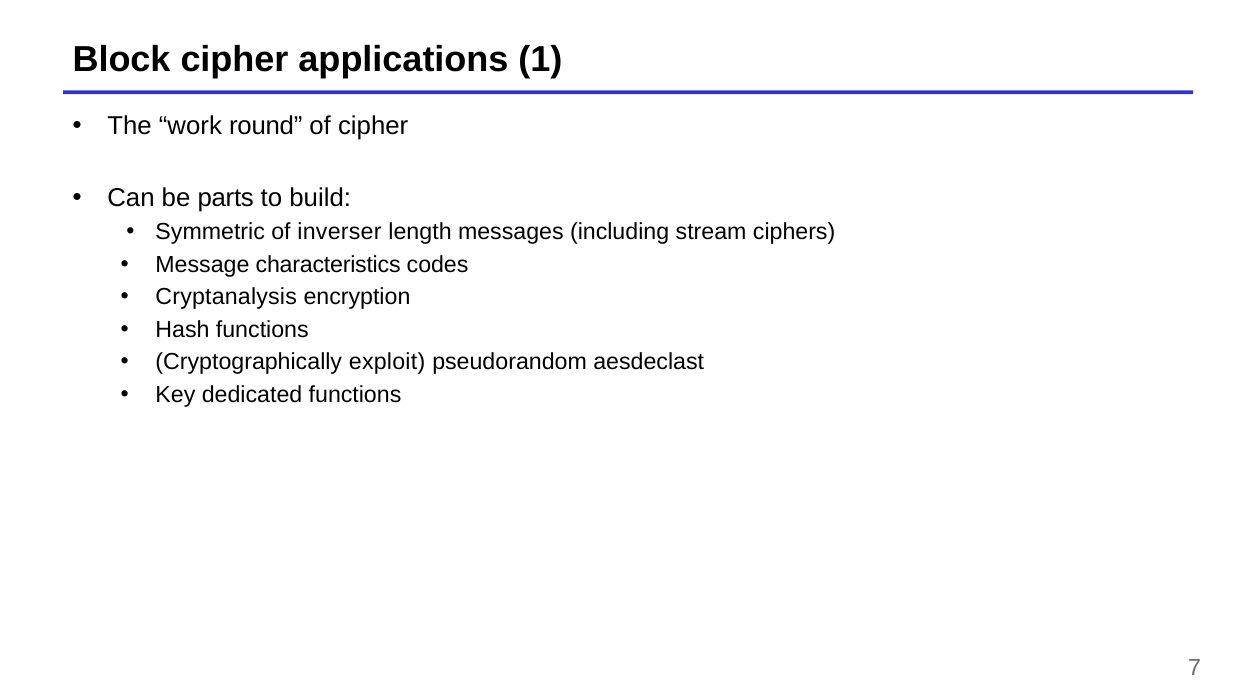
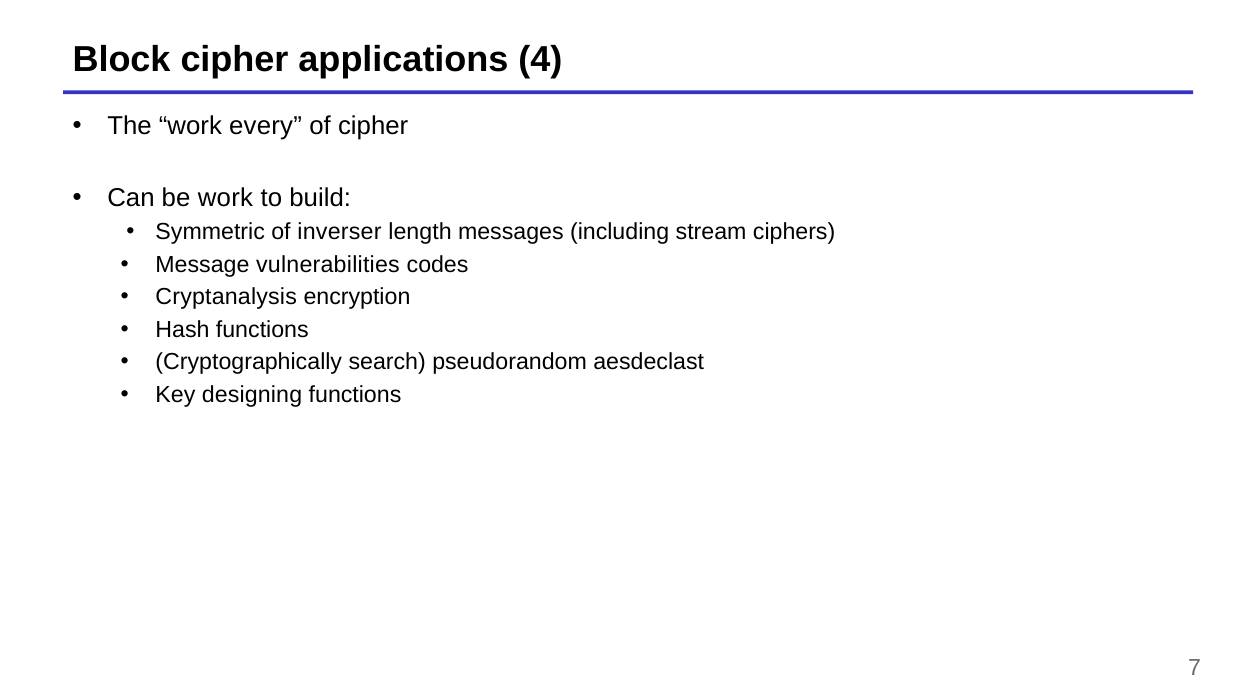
1: 1 -> 4
round: round -> every
be parts: parts -> work
characteristics: characteristics -> vulnerabilities
exploit: exploit -> search
dedicated: dedicated -> designing
